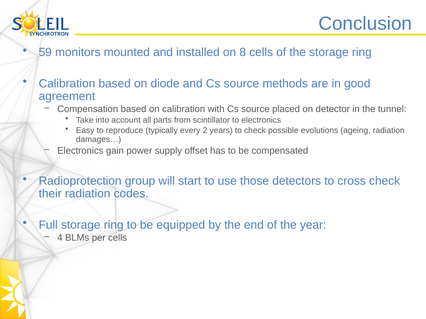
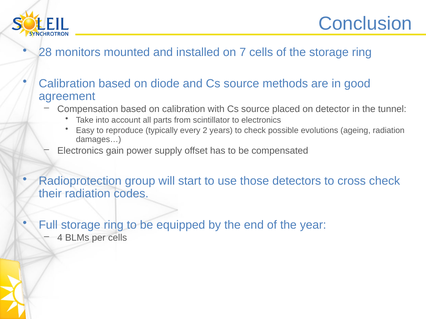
59: 59 -> 28
8: 8 -> 7
